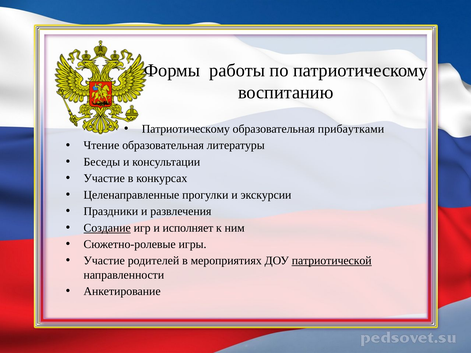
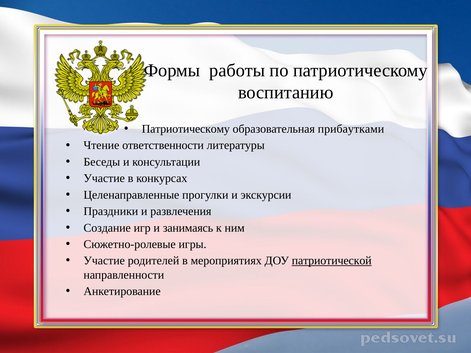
Чтение образовательная: образовательная -> ответственности
Создание underline: present -> none
исполняет: исполняет -> занимаясь
